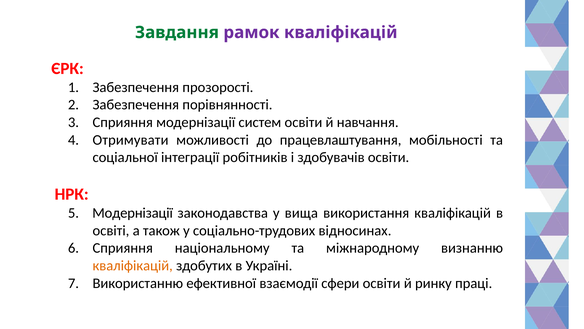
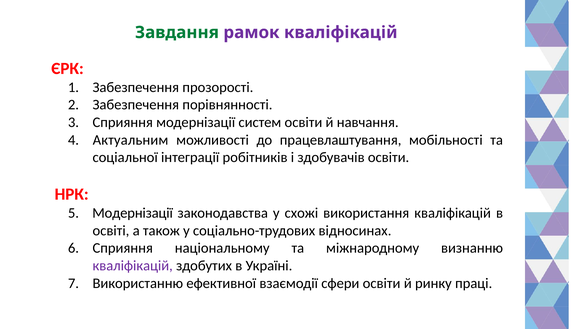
Отримувати: Отримувати -> Актуальним
вища: вища -> схожі
кваліфікацій at (133, 265) colour: orange -> purple
